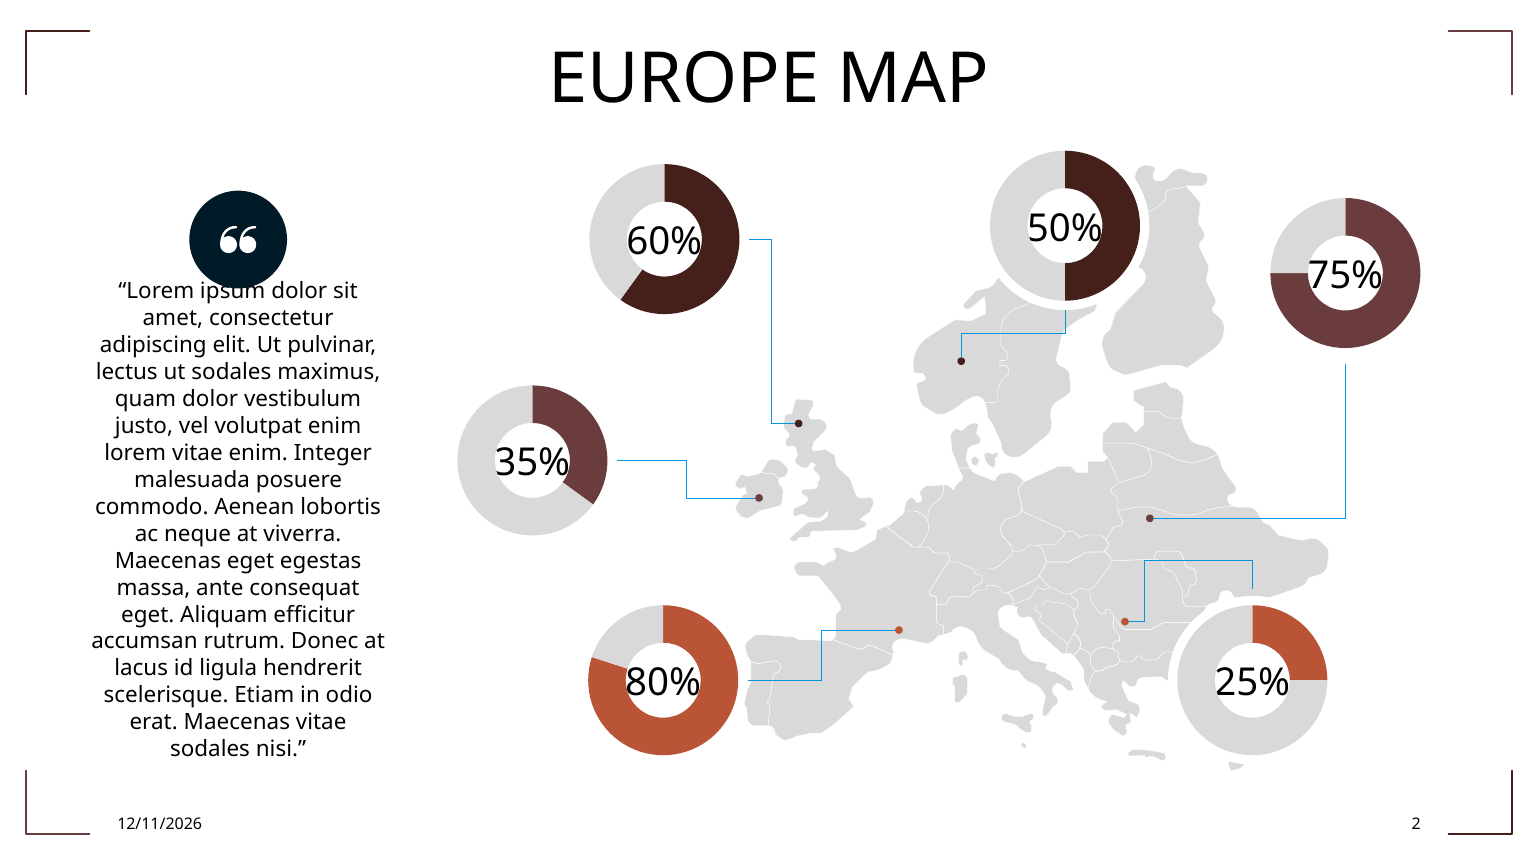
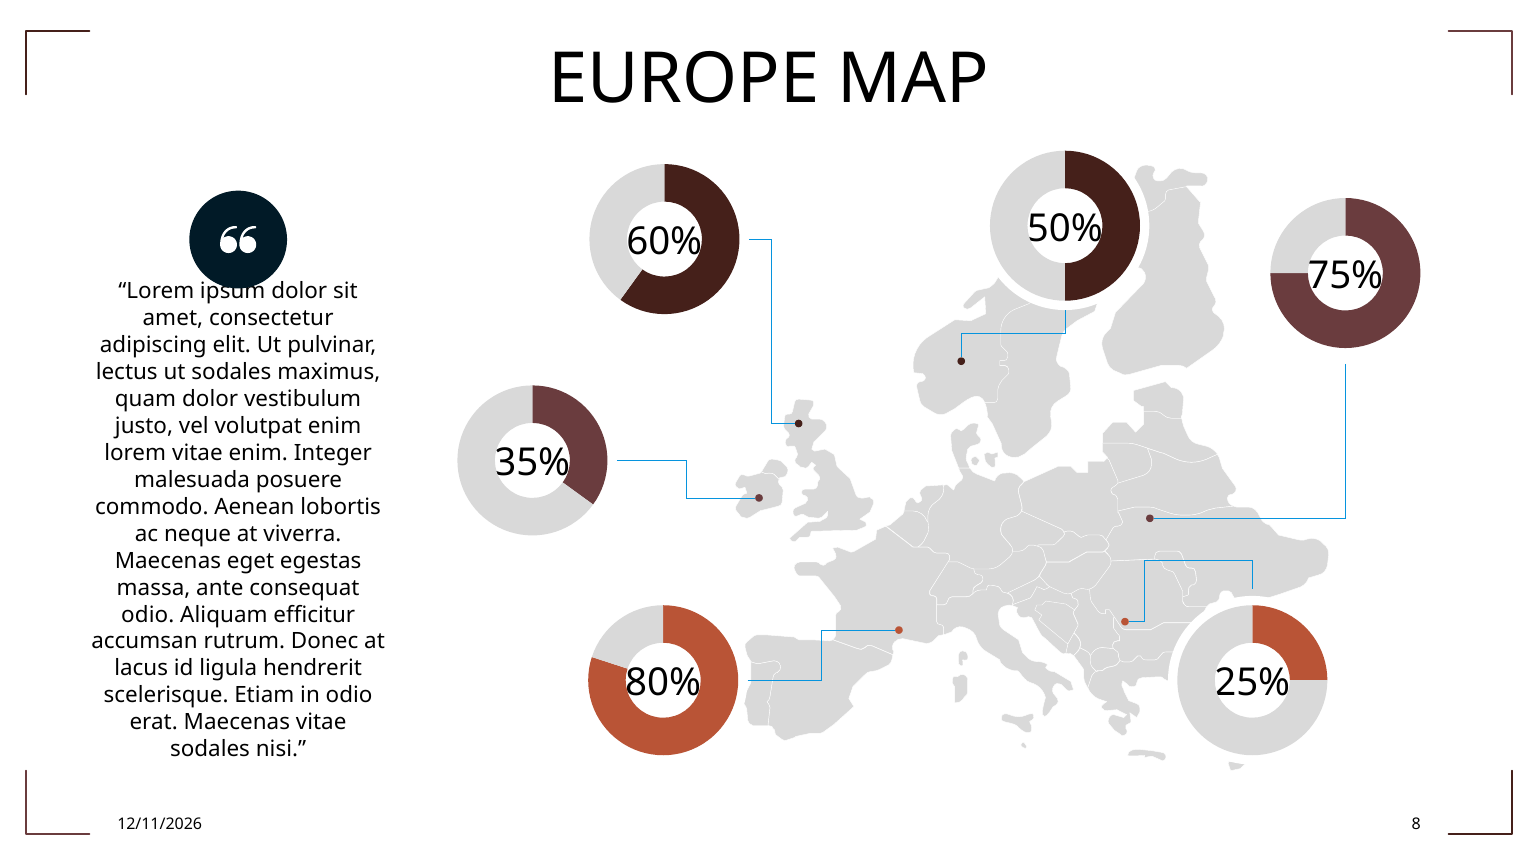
eget at (148, 615): eget -> odio
2: 2 -> 8
